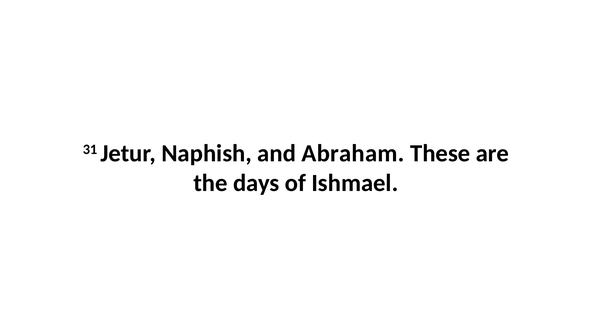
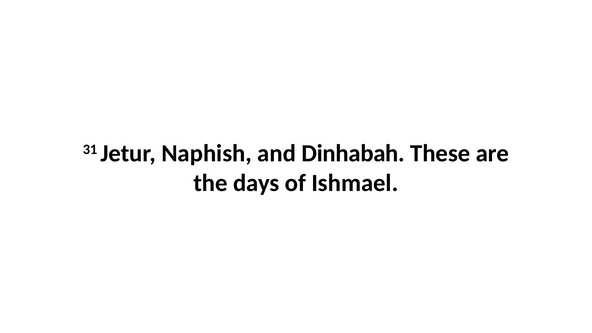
Abraham: Abraham -> Dinhabah
